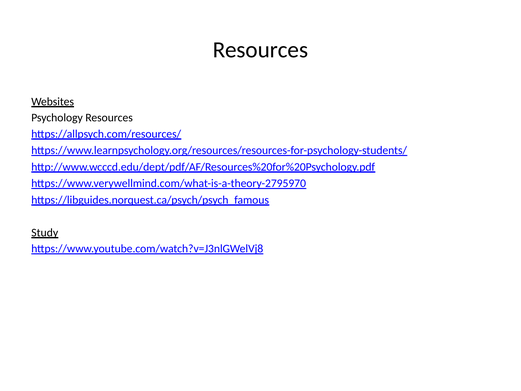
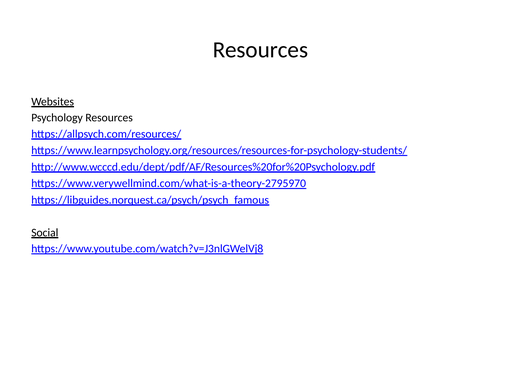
Study: Study -> Social
